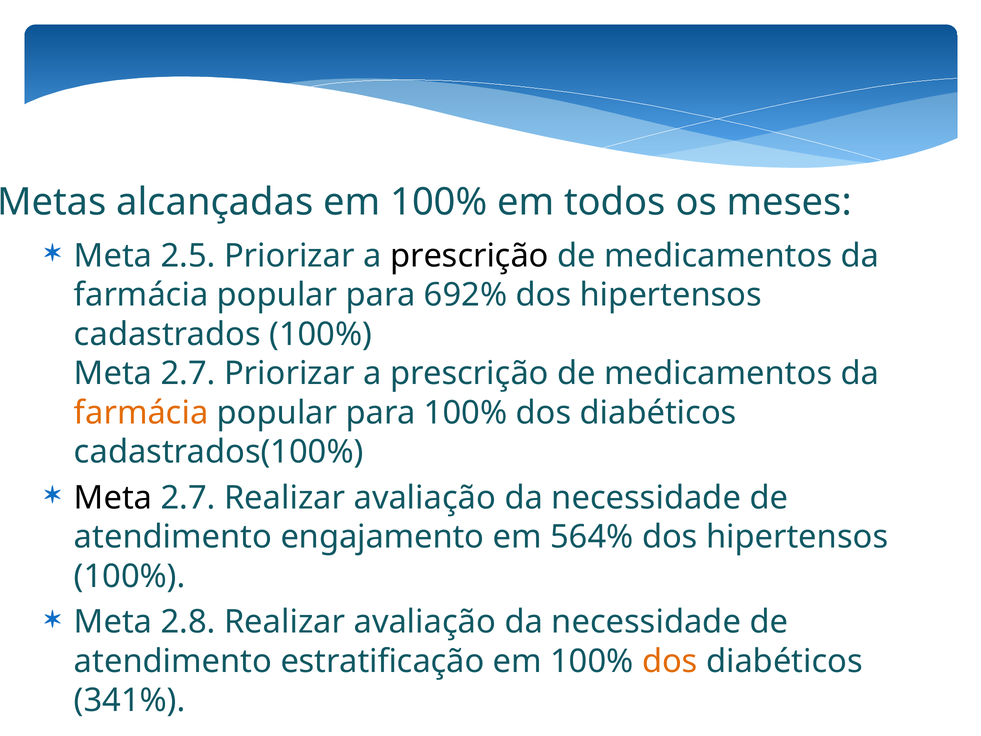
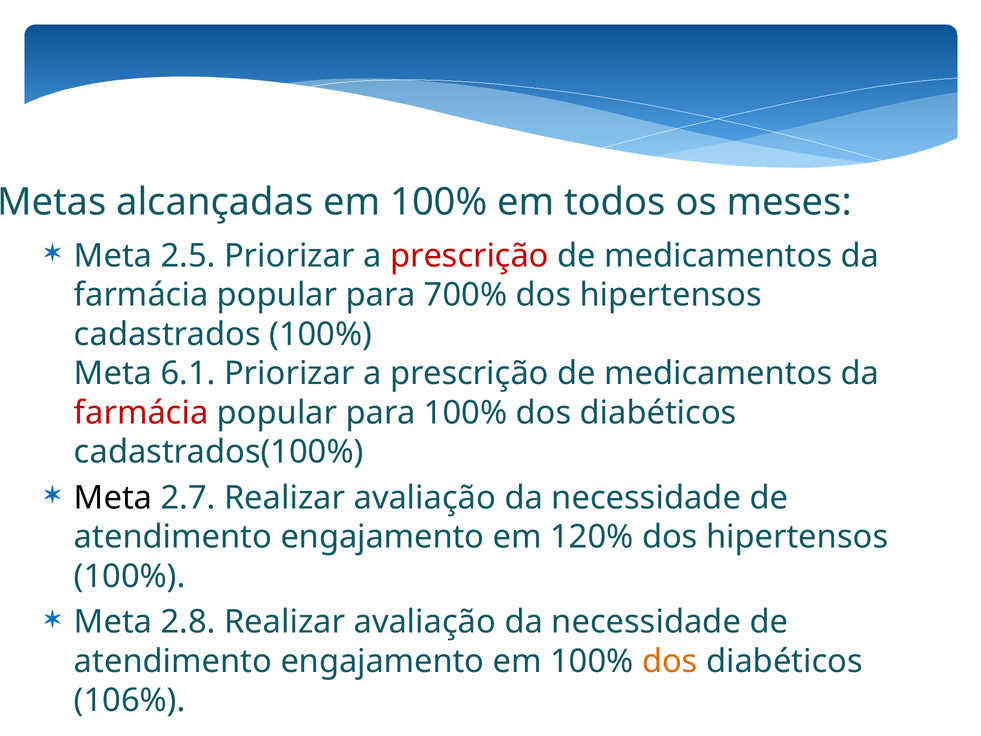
prescrição at (469, 256) colour: black -> red
692%: 692% -> 700%
2.7 at (188, 373): 2.7 -> 6.1
farmácia at (141, 413) colour: orange -> red
564%: 564% -> 120%
estratificação at (382, 661): estratificação -> engajamento
341%: 341% -> 106%
